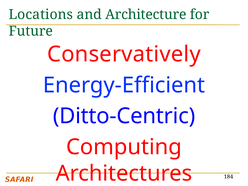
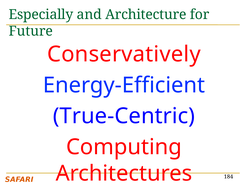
Locations: Locations -> Especially
Ditto-Centric: Ditto-Centric -> True-Centric
